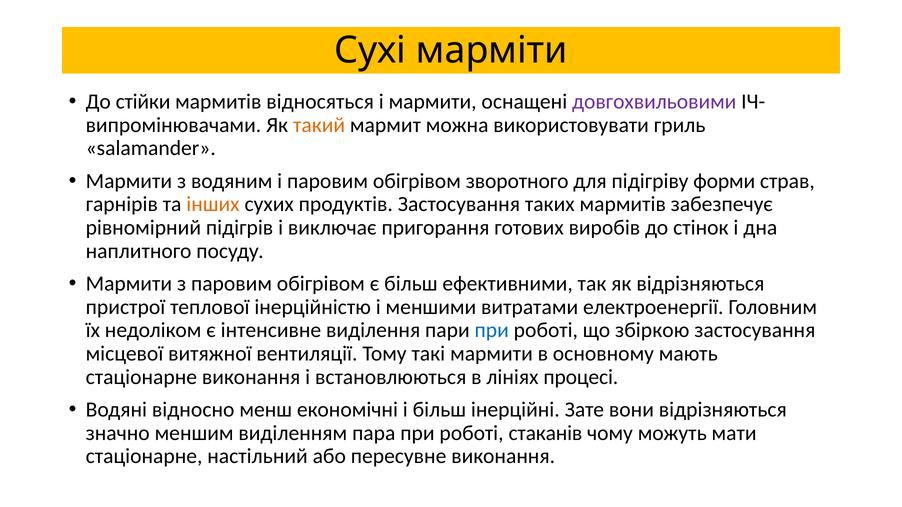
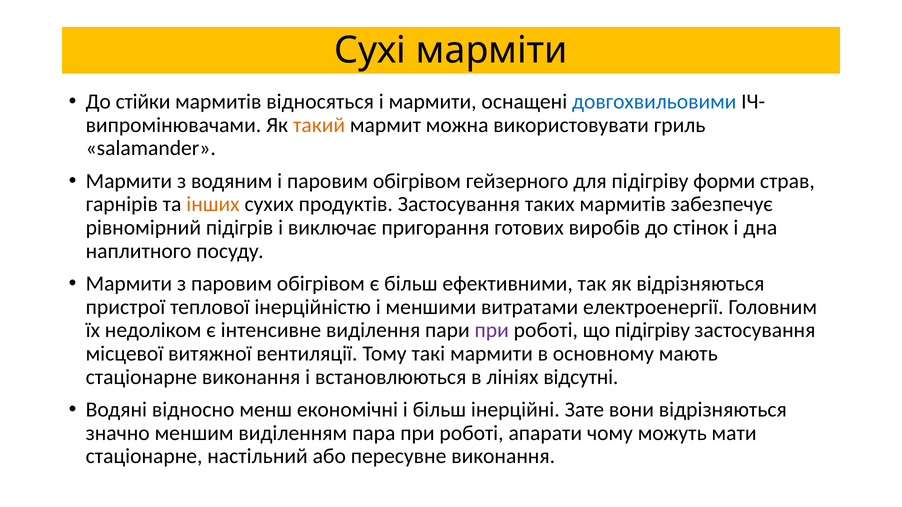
довгохвильовими colour: purple -> blue
зворотного: зворотного -> гейзерного
при at (492, 331) colour: blue -> purple
що збіркою: збіркою -> підігріву
процесі: процесі -> відсутні
стаканів: стаканів -> апарати
